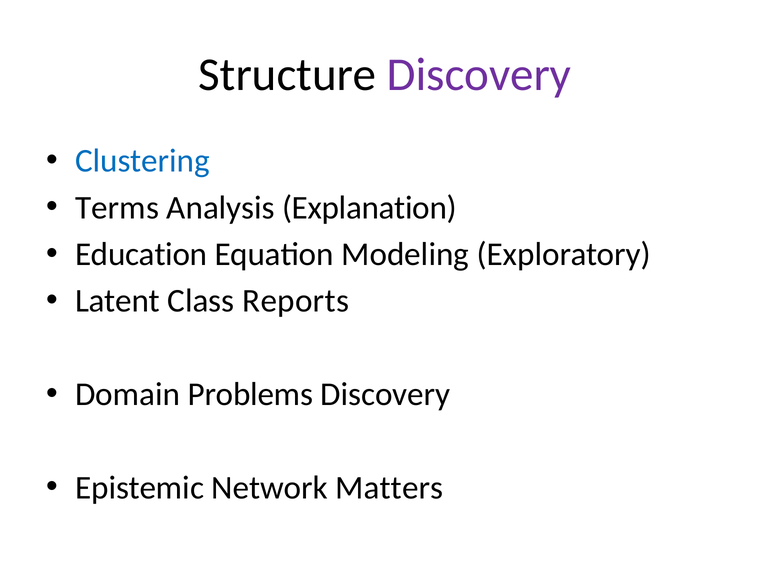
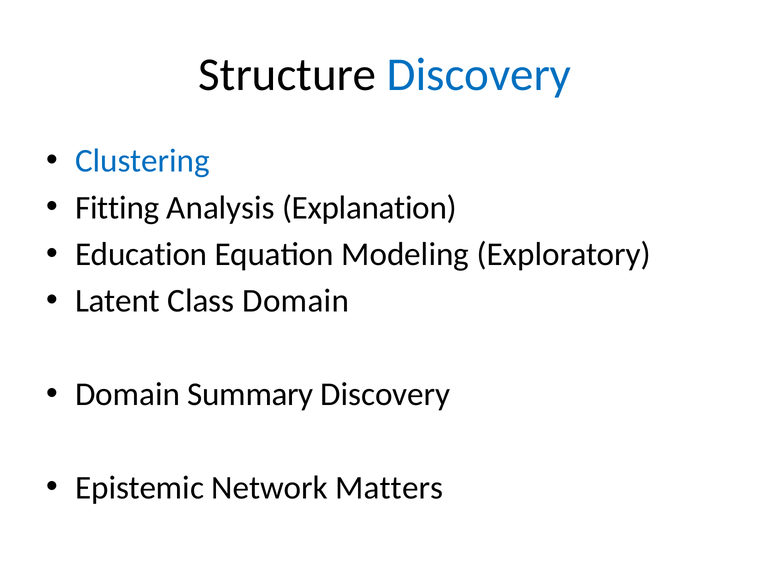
Discovery at (479, 75) colour: purple -> blue
Terms: Terms -> Fitting
Class Reports: Reports -> Domain
Problems: Problems -> Summary
